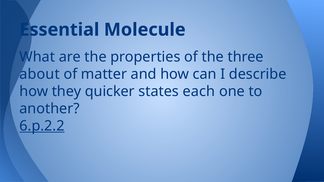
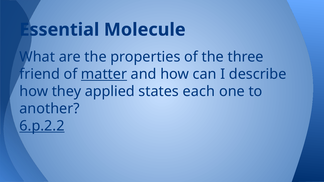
about: about -> friend
matter underline: none -> present
quicker: quicker -> applied
